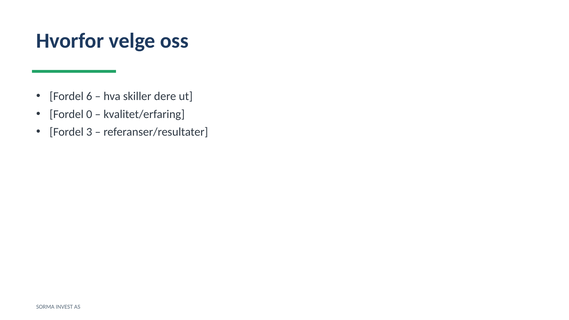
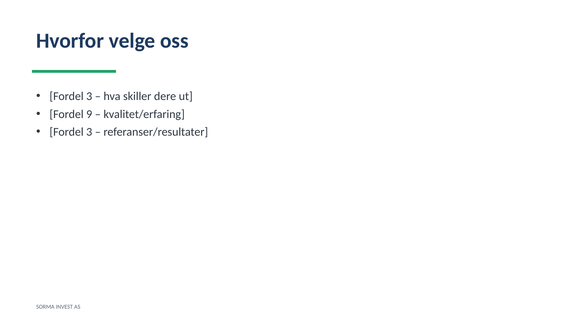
6 at (89, 96): 6 -> 3
0: 0 -> 9
